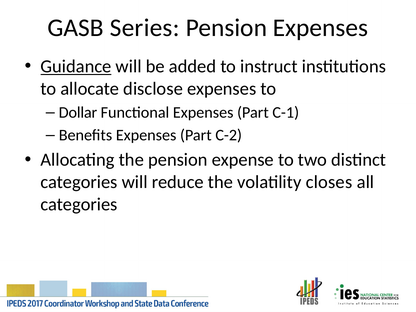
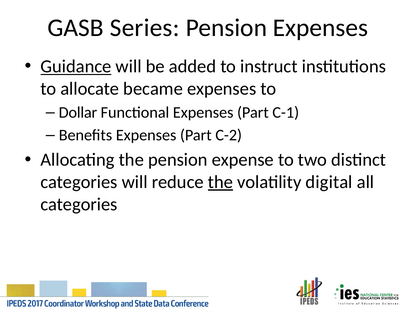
disclose: disclose -> became
the at (220, 182) underline: none -> present
closes: closes -> digital
